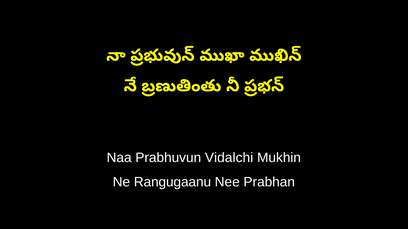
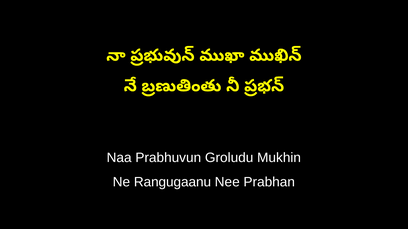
Vidalchi: Vidalchi -> Groludu
